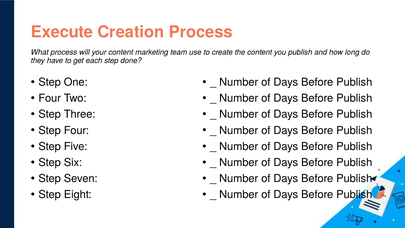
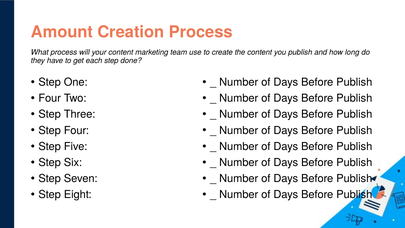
Execute: Execute -> Amount
